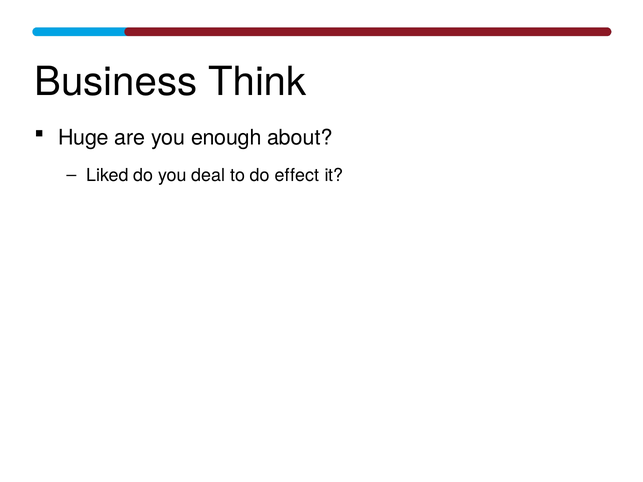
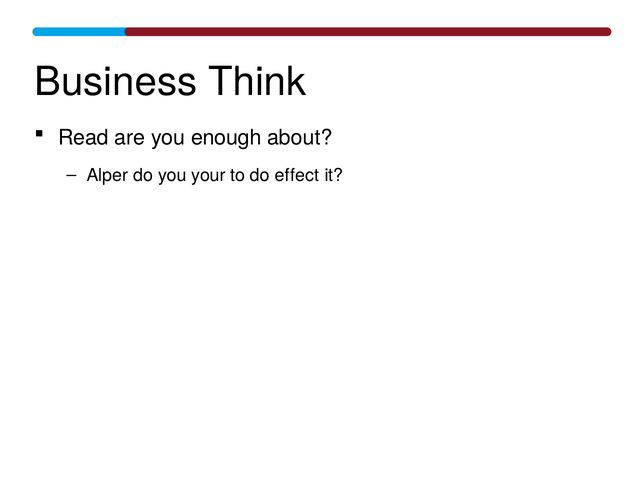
Huge: Huge -> Read
Liked: Liked -> Alper
deal: deal -> your
